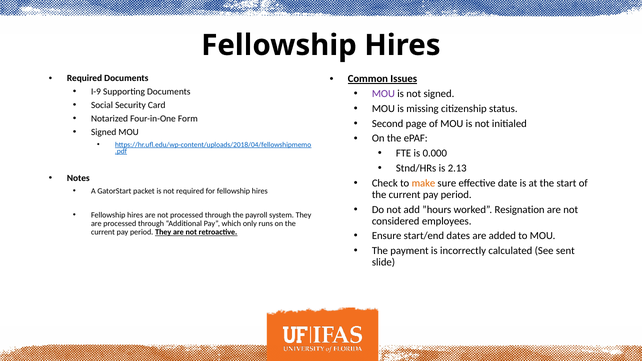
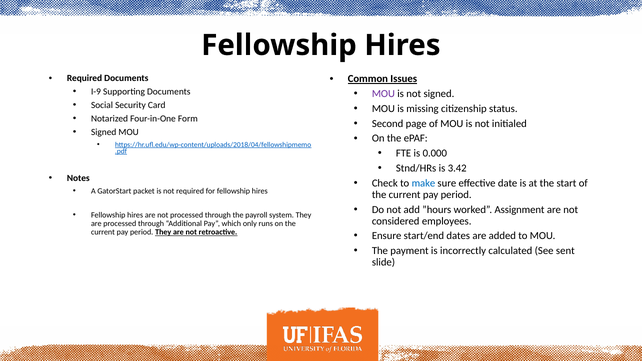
2.13: 2.13 -> 3.42
make colour: orange -> blue
Resignation: Resignation -> Assignment
